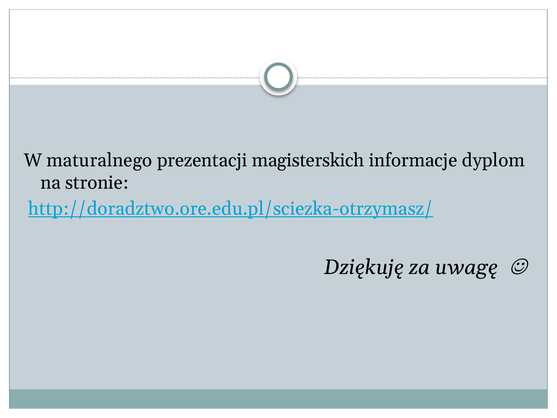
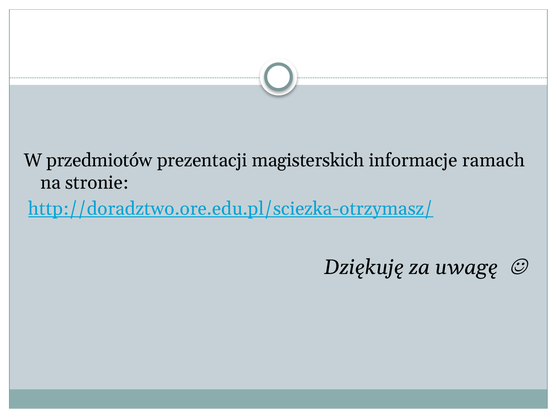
maturalnego: maturalnego -> przedmiotów
dyplom: dyplom -> ramach
